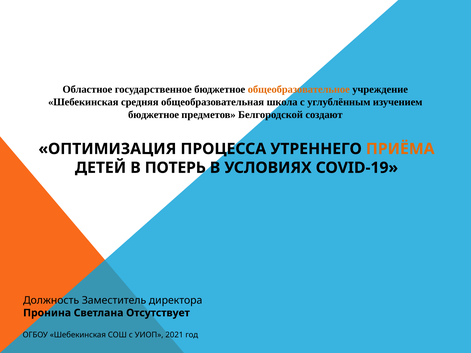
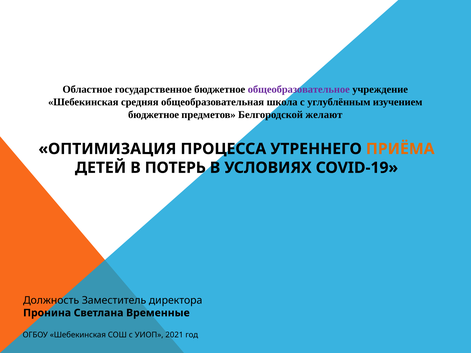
общеобразовательное colour: orange -> purple
создают: создают -> желают
Отсутствует: Отсутствует -> Временные
